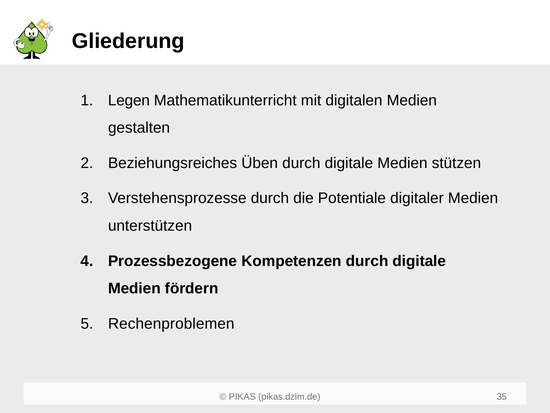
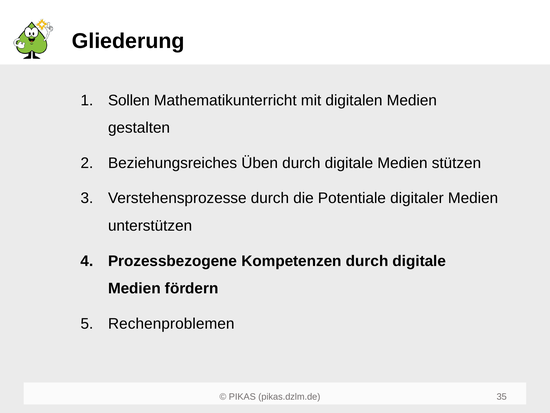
Legen: Legen -> Sollen
